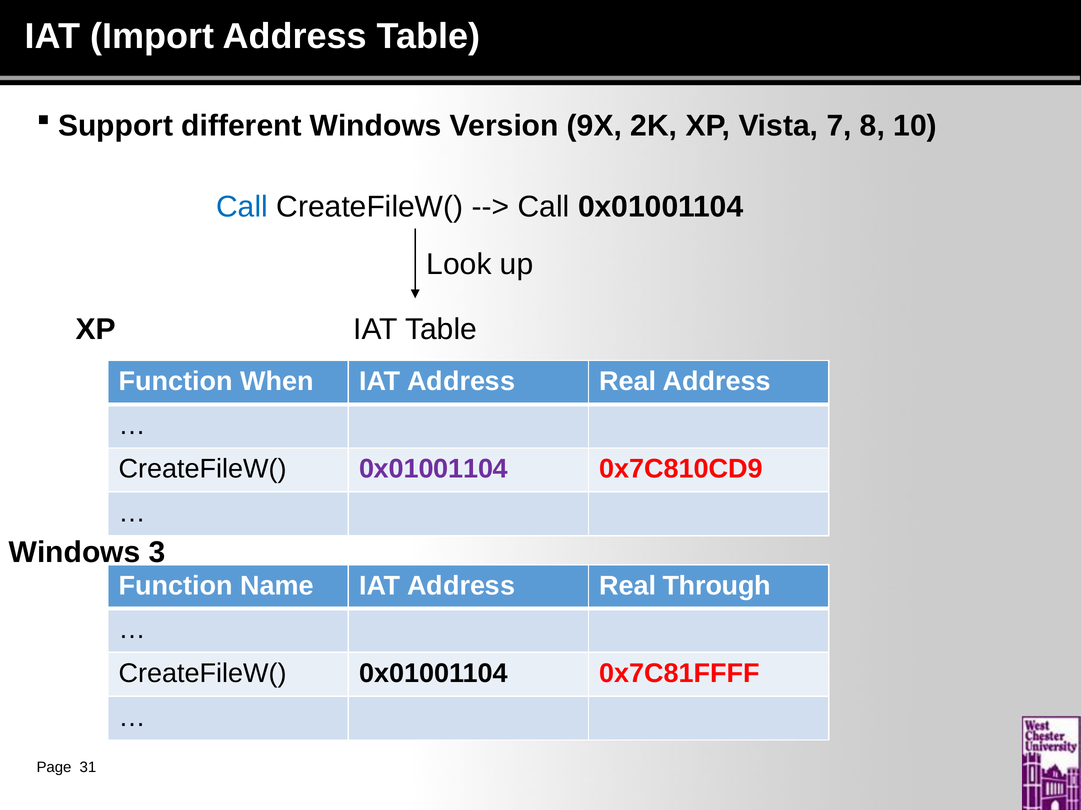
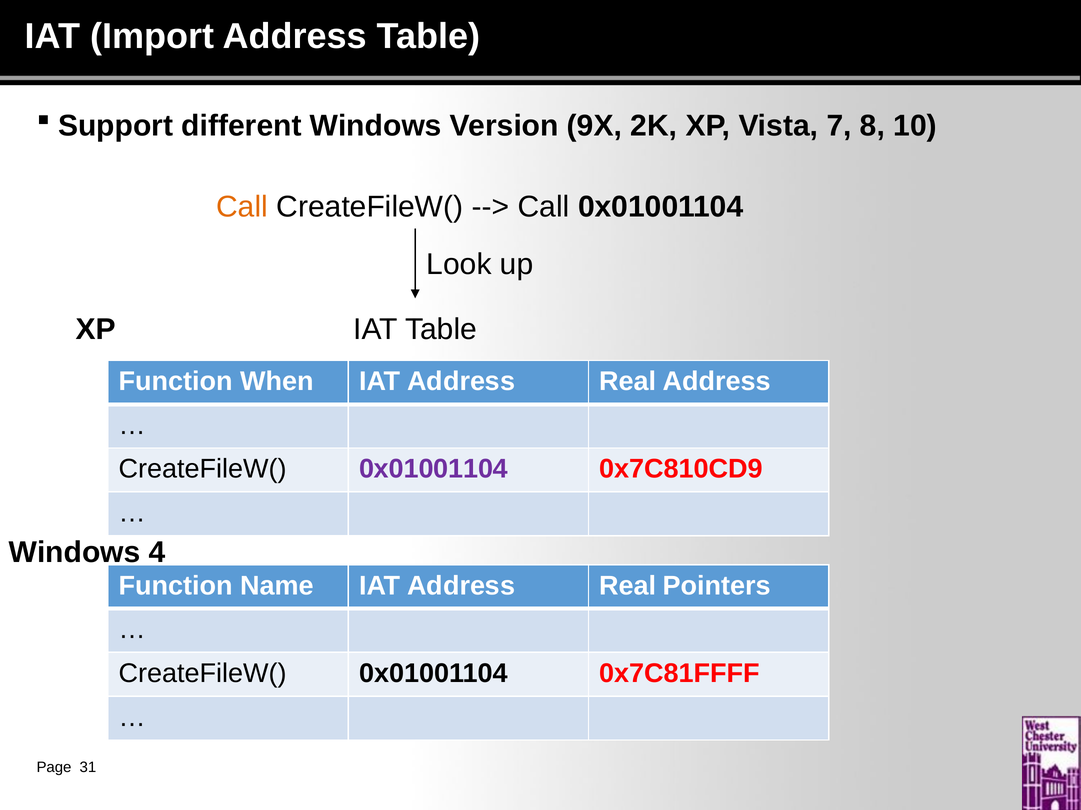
Call at (242, 207) colour: blue -> orange
3: 3 -> 4
Through: Through -> Pointers
